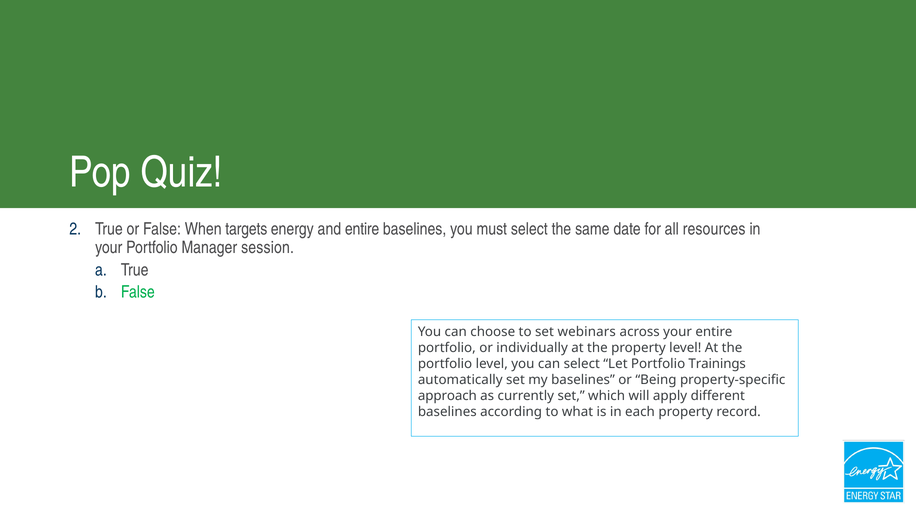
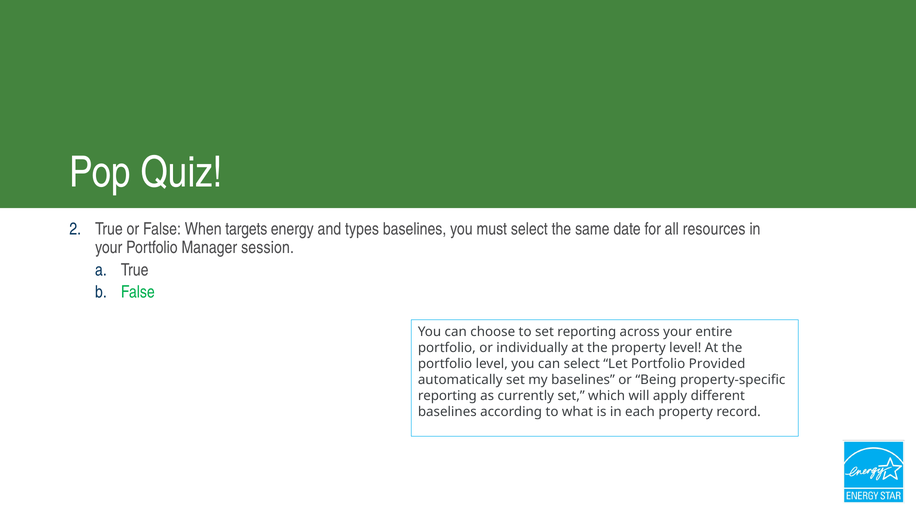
and entire: entire -> types
set webinars: webinars -> reporting
Trainings: Trainings -> Provided
approach at (447, 396): approach -> reporting
